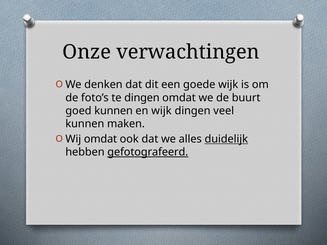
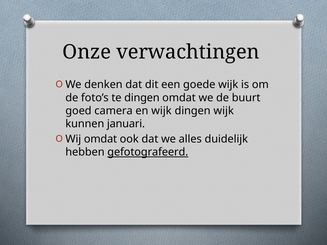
goed kunnen: kunnen -> camera
dingen veel: veel -> wijk
maken: maken -> januari
duidelijk underline: present -> none
